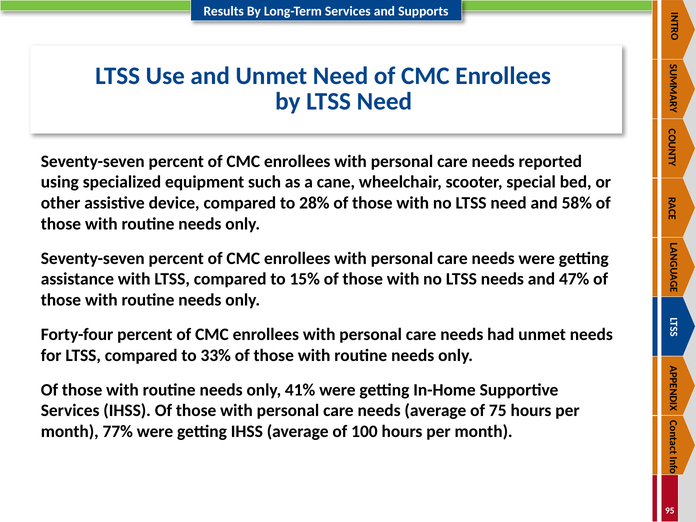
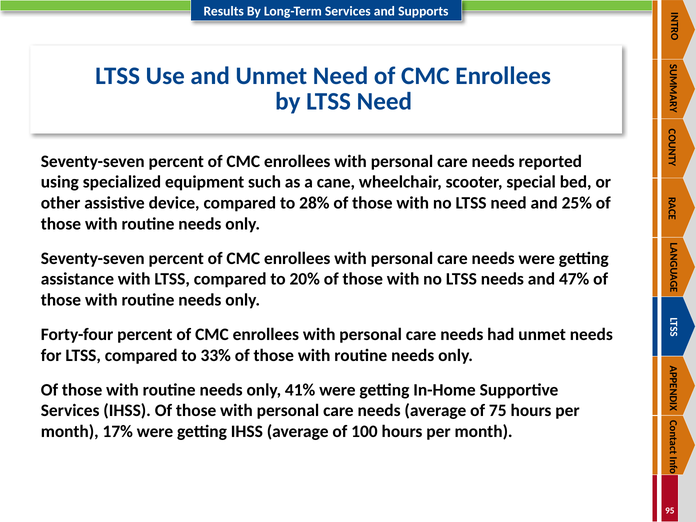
58%: 58% -> 25%
15%: 15% -> 20%
77%: 77% -> 17%
